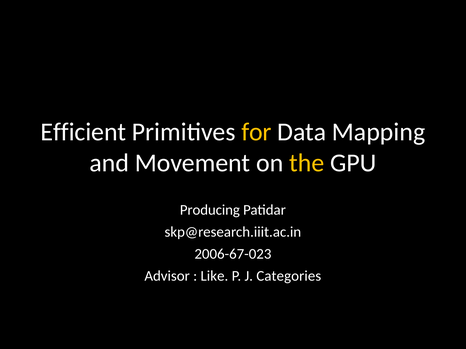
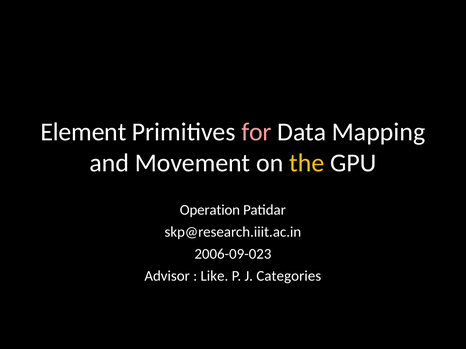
Efficient: Efficient -> Element
for colour: yellow -> pink
Producing: Producing -> Operation
2006-67-023: 2006-67-023 -> 2006-09-023
